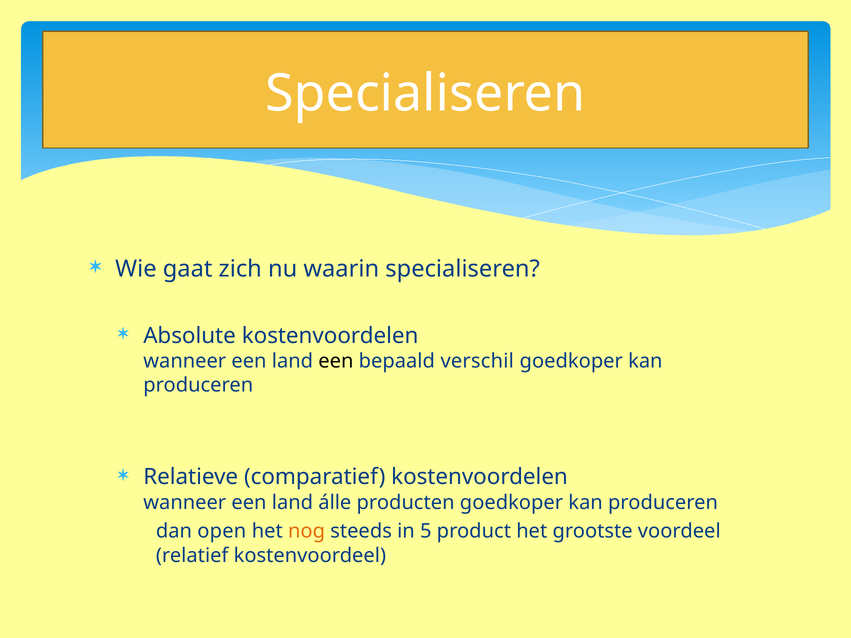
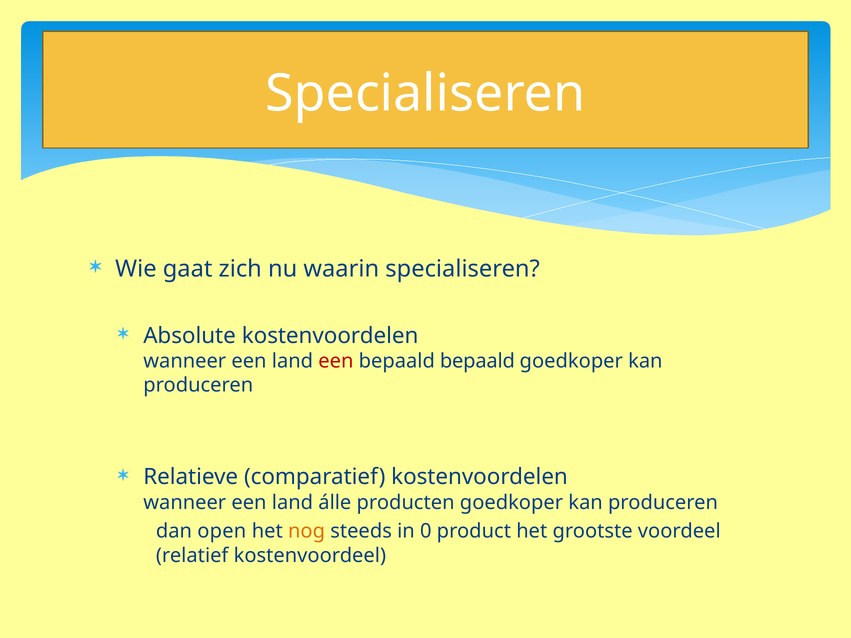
een at (336, 361) colour: black -> red
bepaald verschil: verschil -> bepaald
5: 5 -> 0
